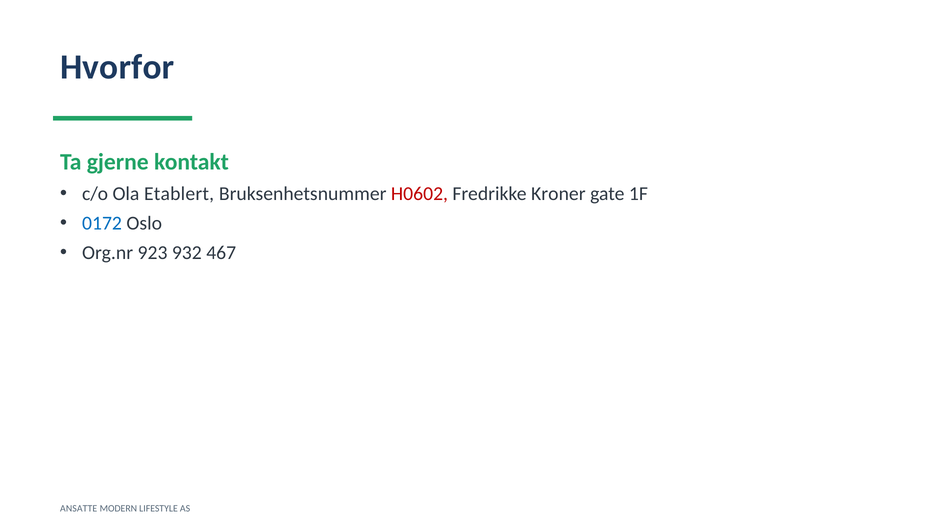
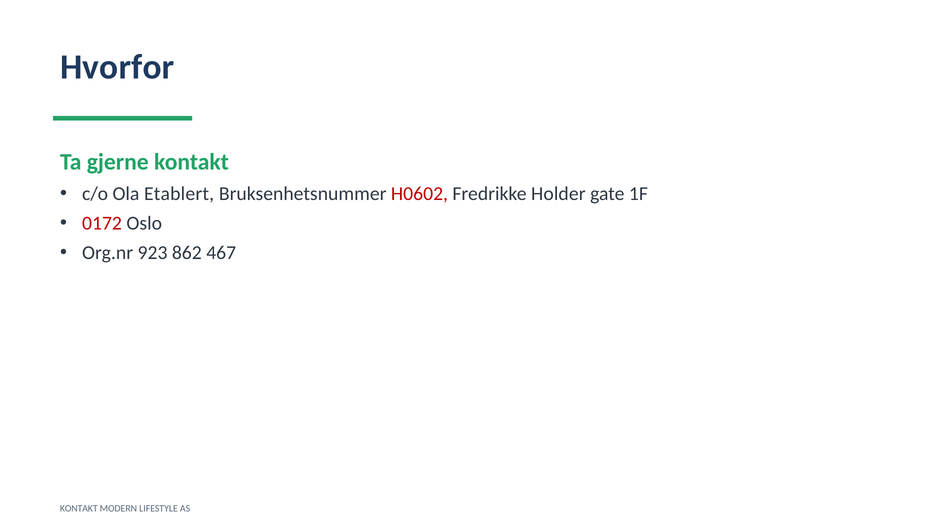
Kroner: Kroner -> Holder
0172 colour: blue -> red
932: 932 -> 862
ANSATTE at (79, 509): ANSATTE -> KONTAKT
